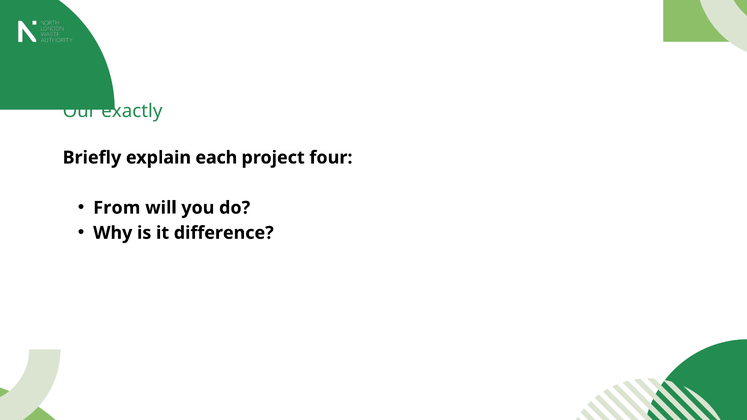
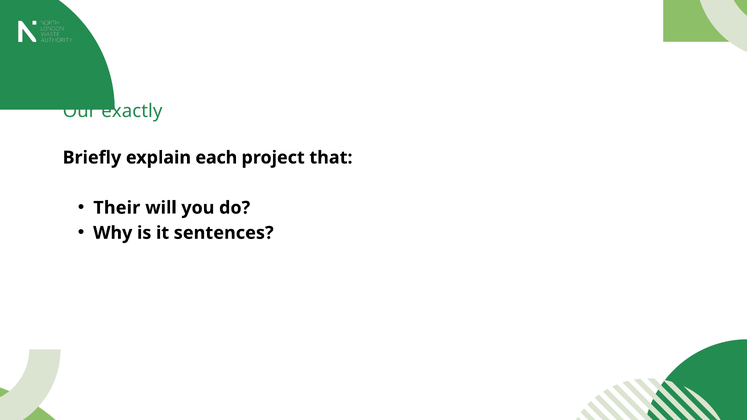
four: four -> that
From: From -> Their
difference: difference -> sentences
